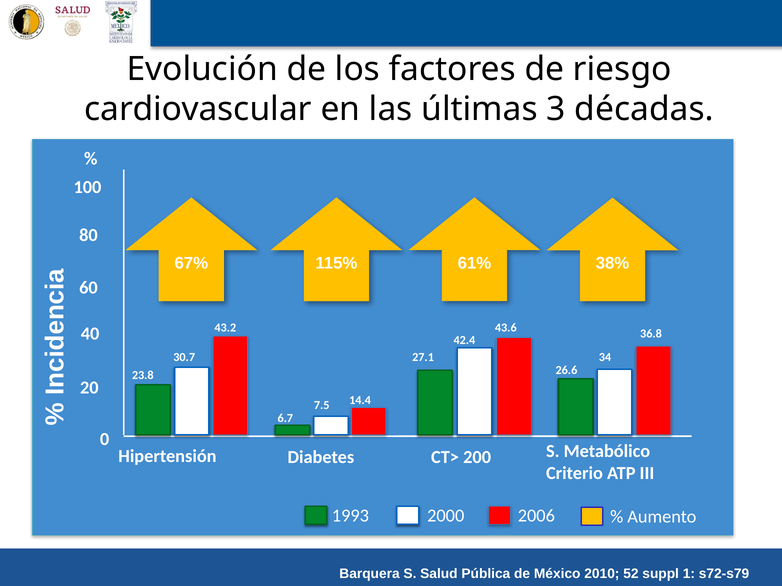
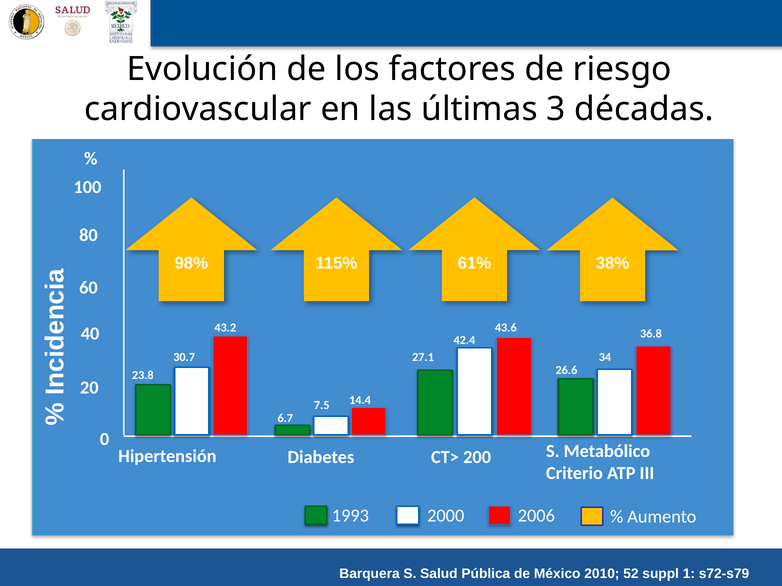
67%: 67% -> 98%
